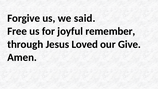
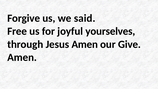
remember: remember -> yourselves
Jesus Loved: Loved -> Amen
